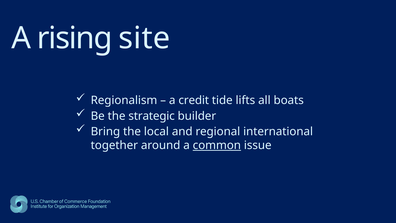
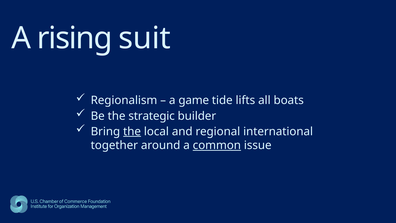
site: site -> suit
credit: credit -> game
the at (132, 131) underline: none -> present
